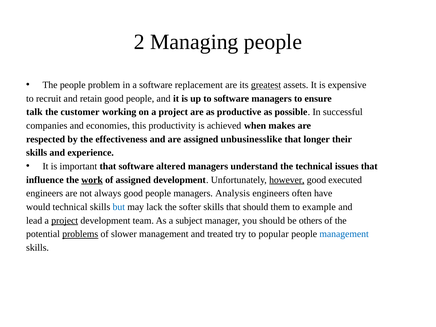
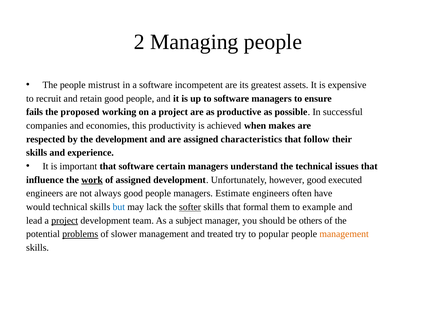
problem: problem -> mistrust
replacement: replacement -> incompetent
greatest underline: present -> none
talk: talk -> fails
customer: customer -> proposed
the effectiveness: effectiveness -> development
unbusinesslike: unbusinesslike -> characteristics
longer: longer -> follow
altered: altered -> certain
however underline: present -> none
Analysis: Analysis -> Estimate
softer underline: none -> present
that should: should -> formal
management at (344, 234) colour: blue -> orange
